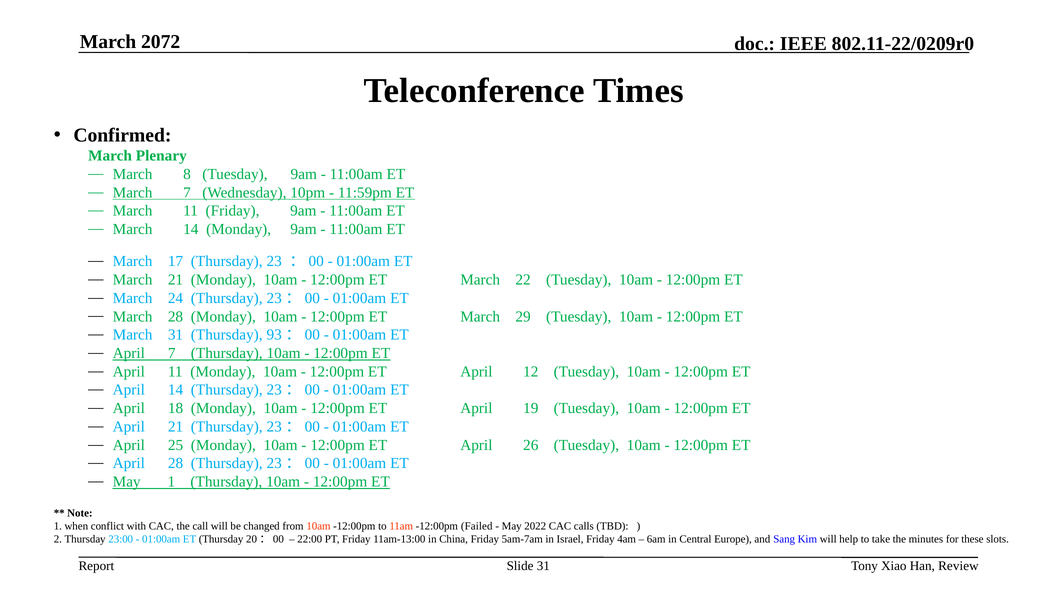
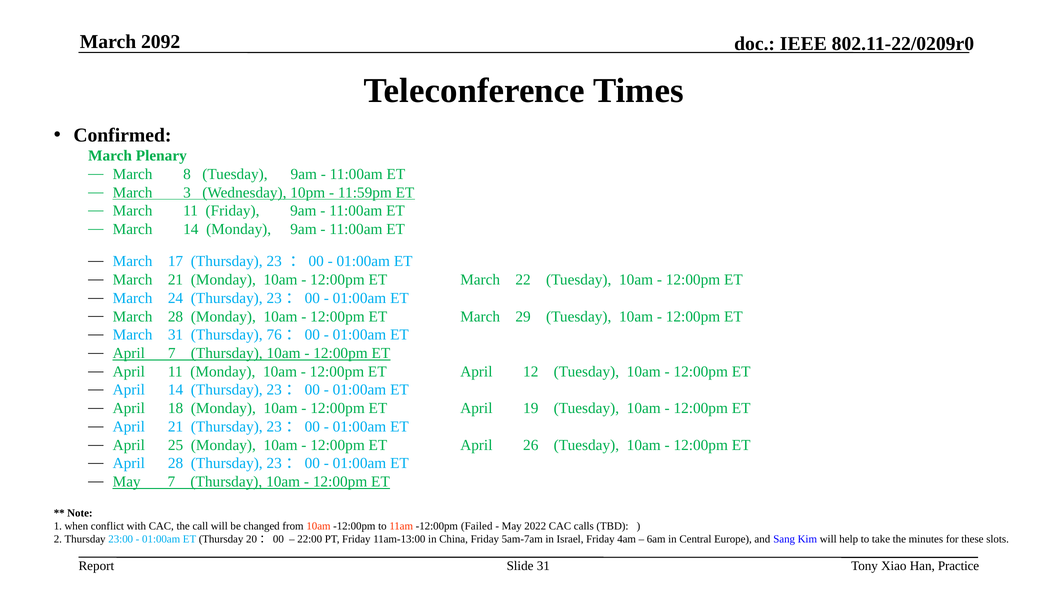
2072: 2072 -> 2092
March 7: 7 -> 3
93: 93 -> 76
May 1: 1 -> 7
Review: Review -> Practice
